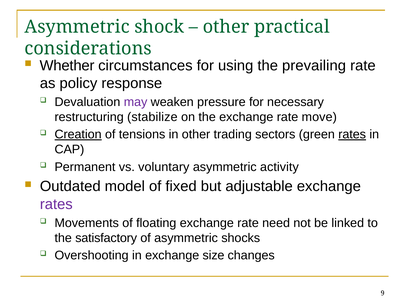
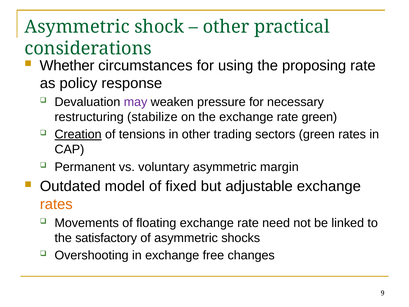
prevailing: prevailing -> proposing
rate move: move -> green
rates at (352, 134) underline: present -> none
activity: activity -> margin
rates at (56, 204) colour: purple -> orange
size: size -> free
